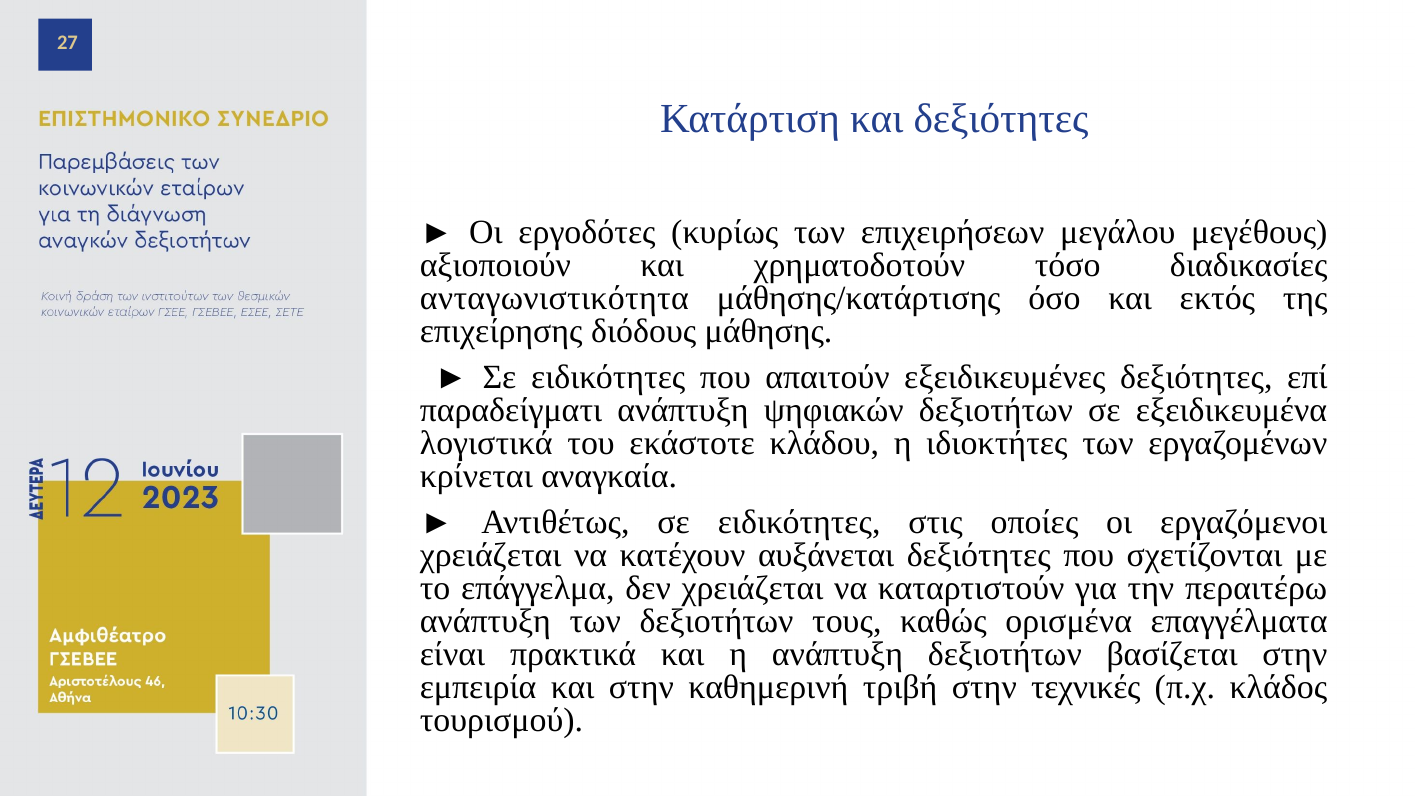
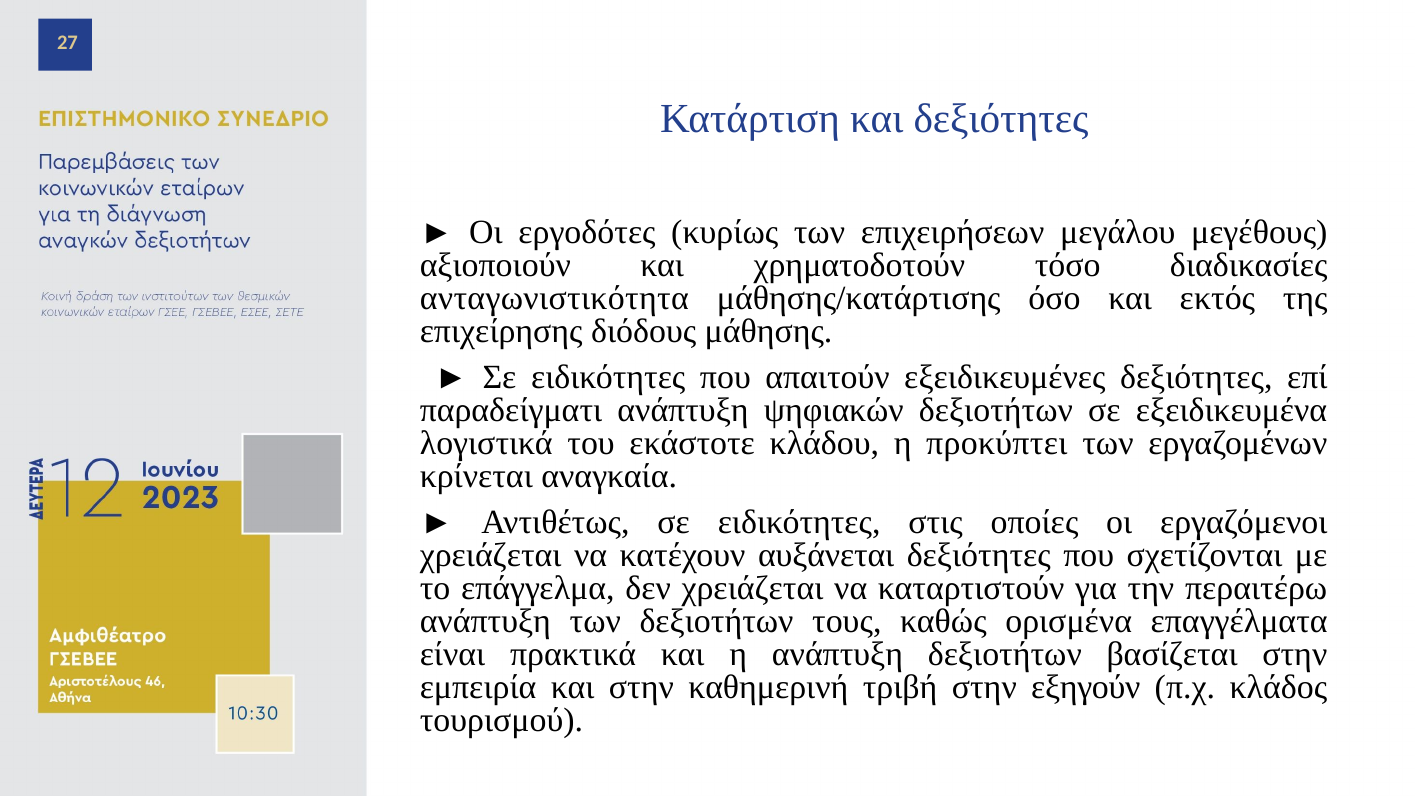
ιδιοκτήτες: ιδιοκτήτες -> προκύπτει
τεχνικές: τεχνικές -> εξηγούν
